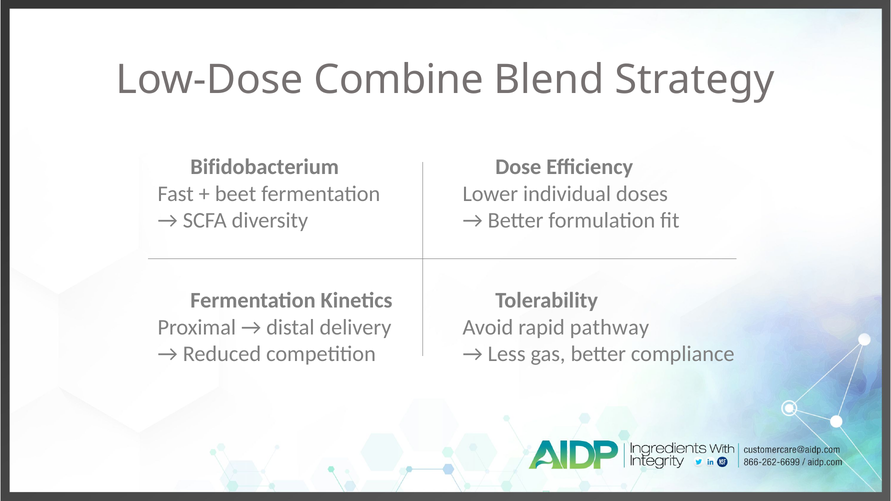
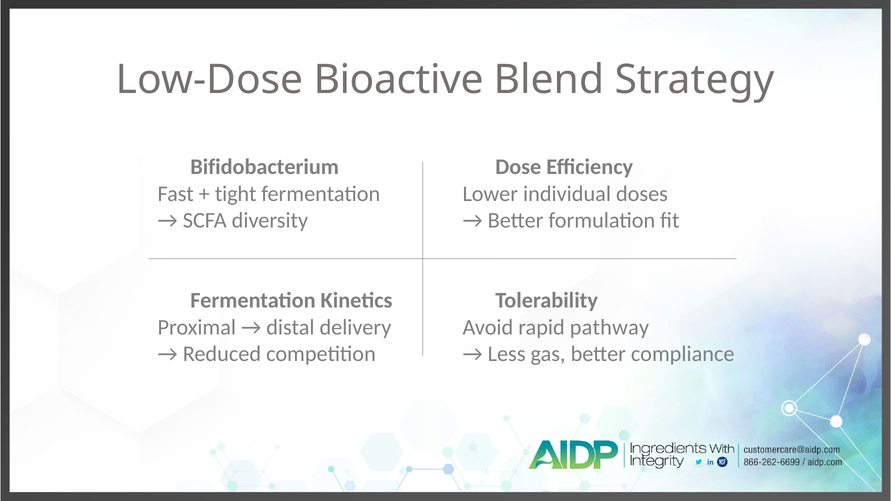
Combine: Combine -> Bioactive
beet: beet -> tight
